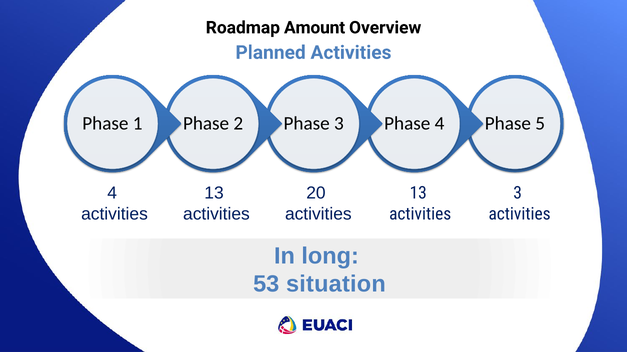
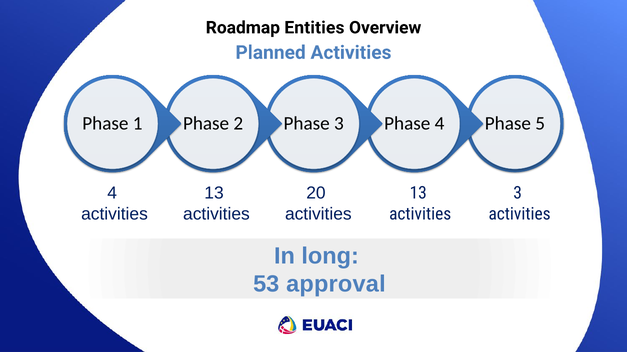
Amount: Amount -> Entities
situation: situation -> approval
